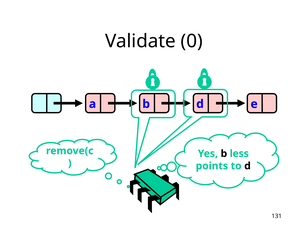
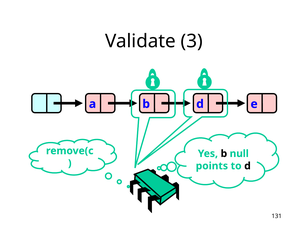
0: 0 -> 3
less: less -> null
